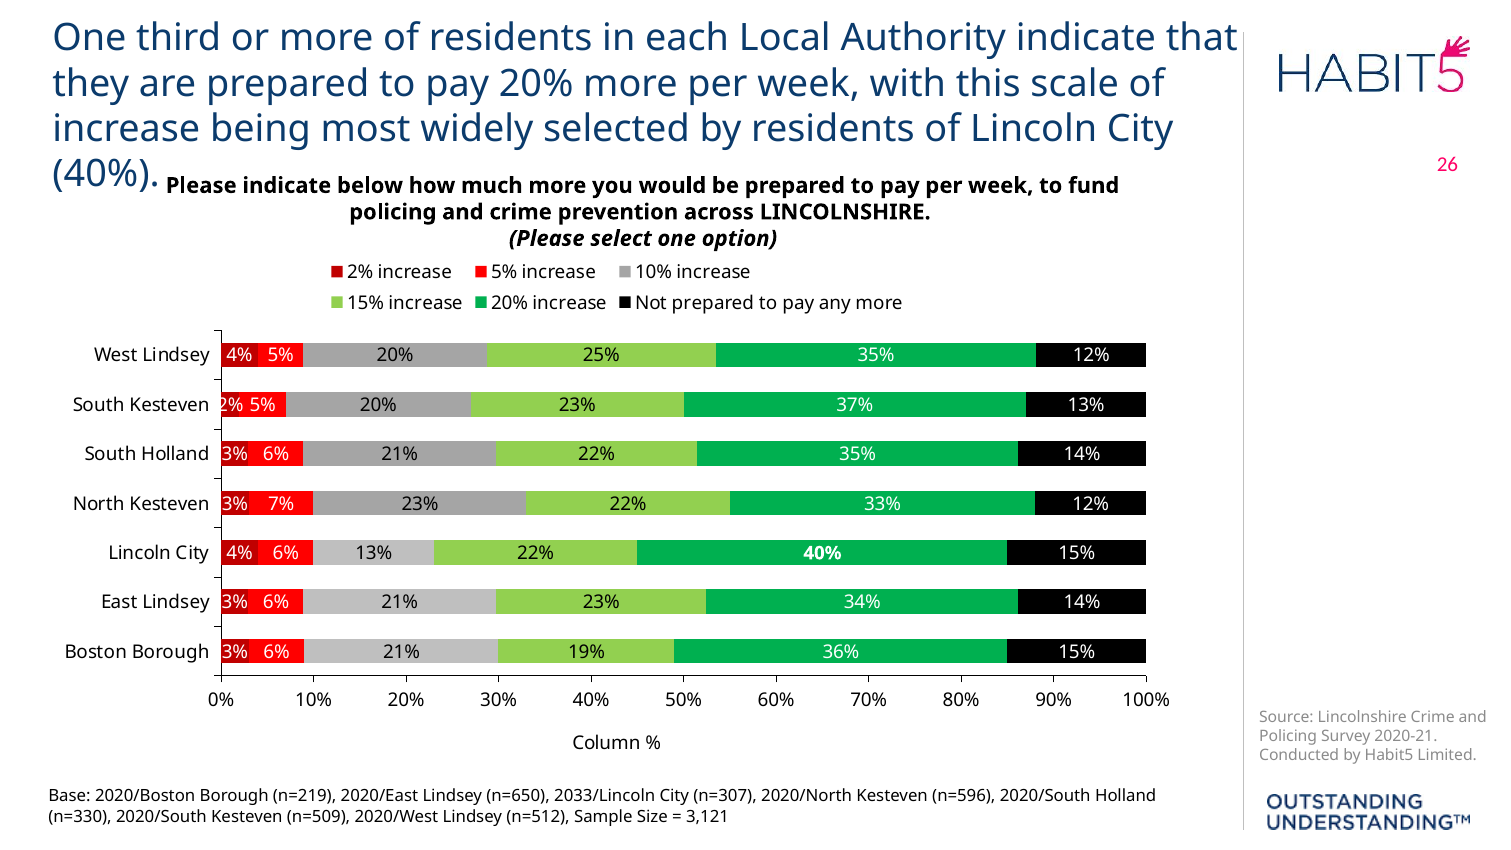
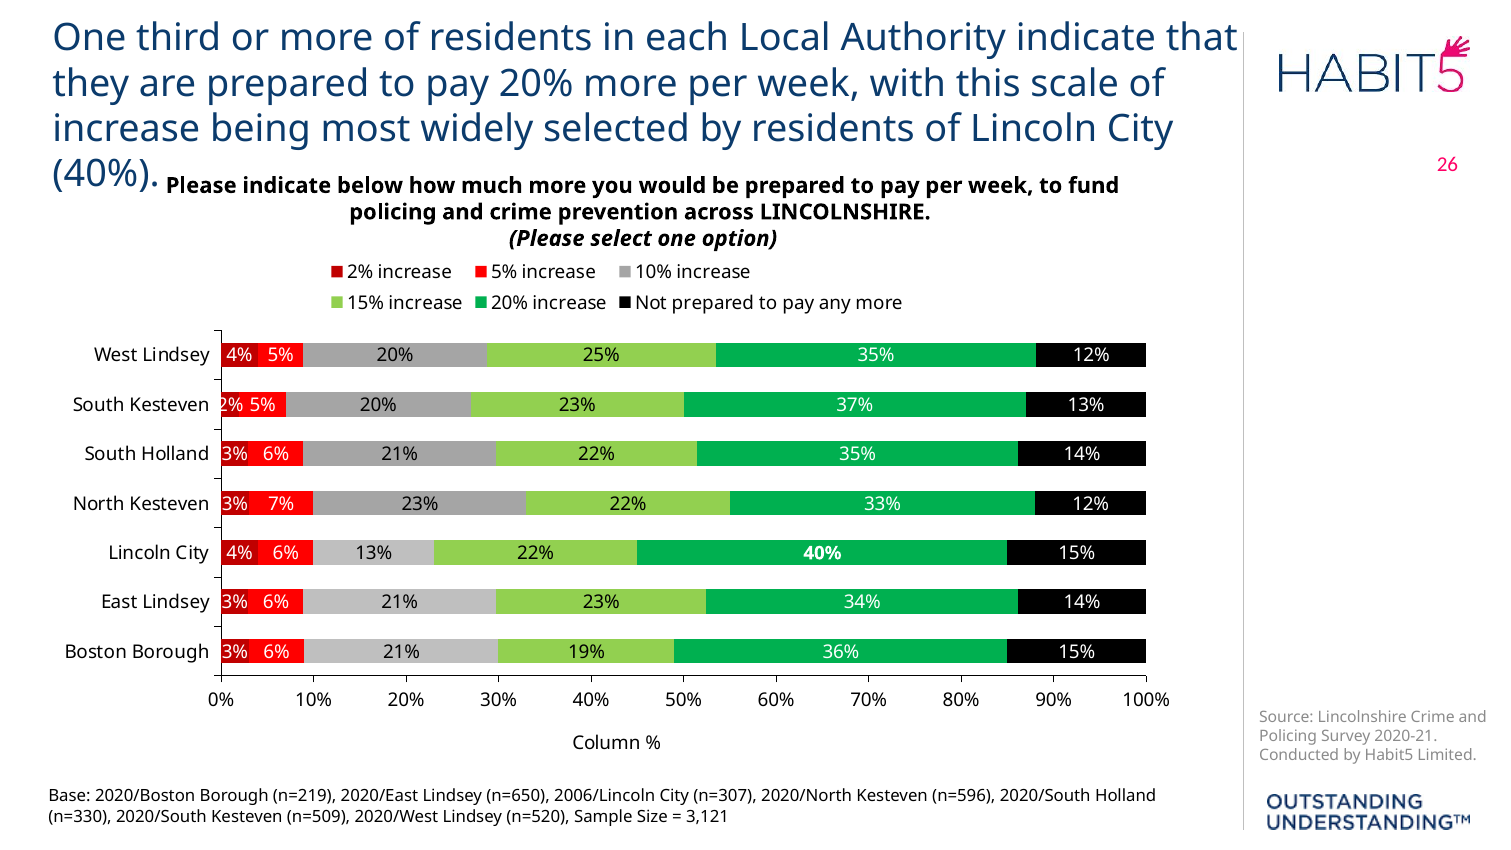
2033/Lincoln: 2033/Lincoln -> 2006/Lincoln
n=512: n=512 -> n=520
